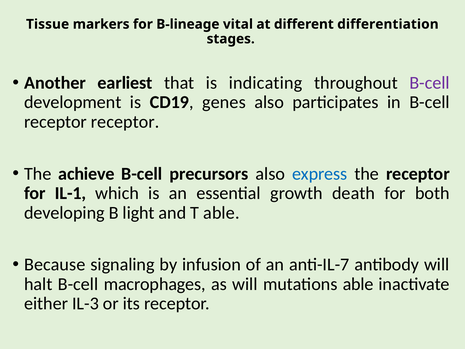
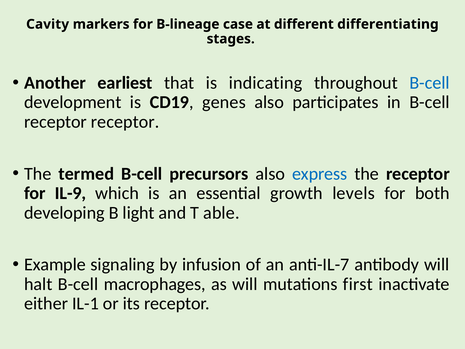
Tissue: Tissue -> Cavity
vital: vital -> case
differentiation: differentiation -> differentiating
B-cell at (430, 83) colour: purple -> blue
achieve: achieve -> termed
IL-1: IL-1 -> IL-9
death: death -> levels
Because: Because -> Example
mutations able: able -> first
IL-3: IL-3 -> IL-1
